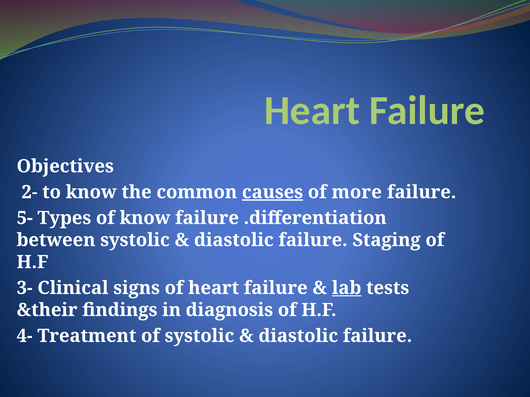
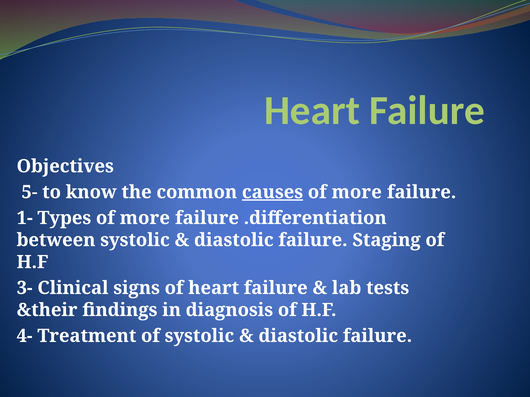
2-: 2- -> 5-
5-: 5- -> 1-
Types of know: know -> more
lab underline: present -> none
